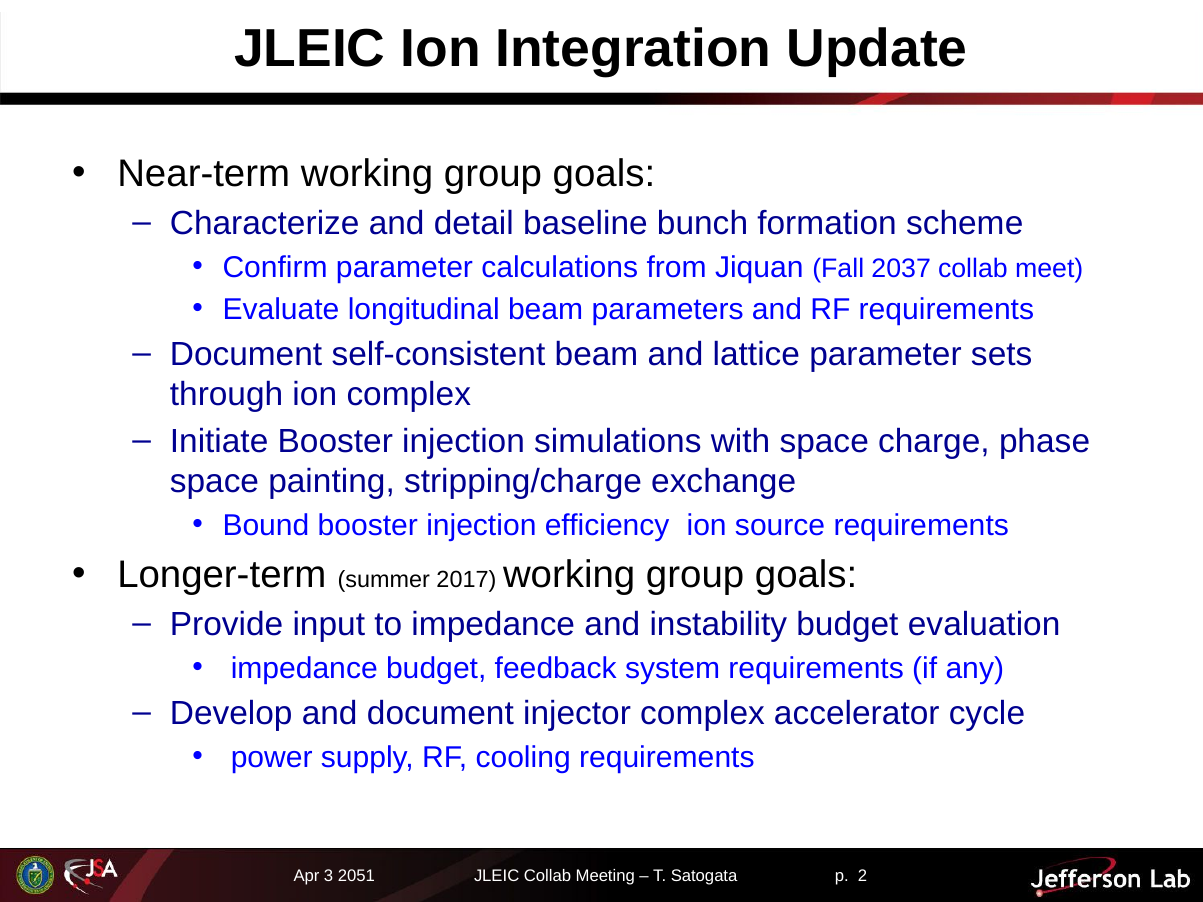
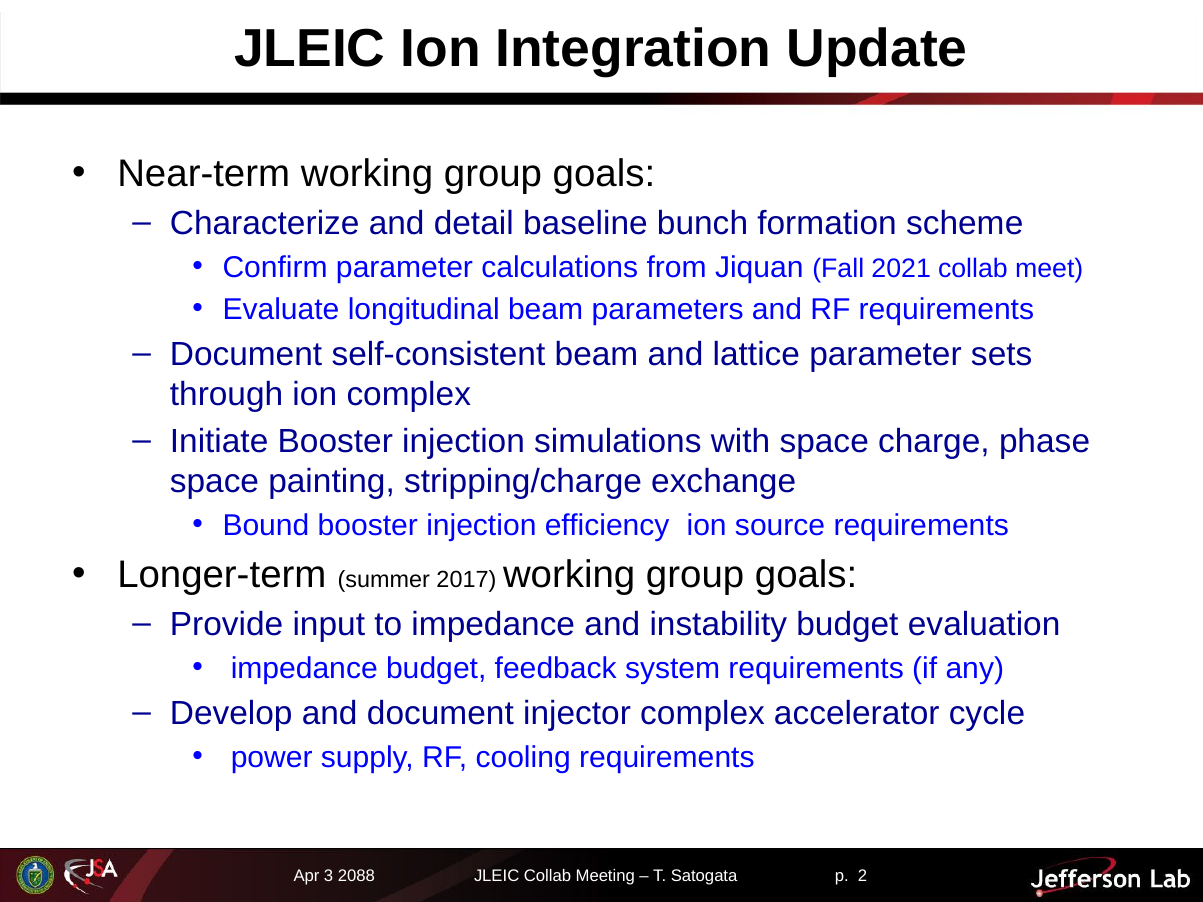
2037: 2037 -> 2021
2051: 2051 -> 2088
